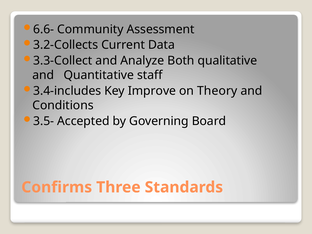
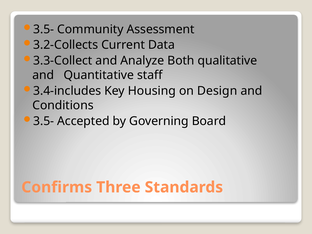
6.6- at (44, 29): 6.6- -> 3.5-
Improve: Improve -> Housing
Theory: Theory -> Design
